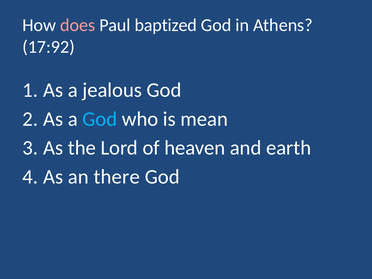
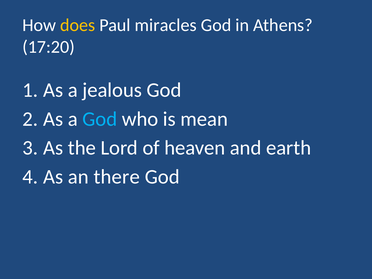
does colour: pink -> yellow
baptized: baptized -> miracles
17:92: 17:92 -> 17:20
